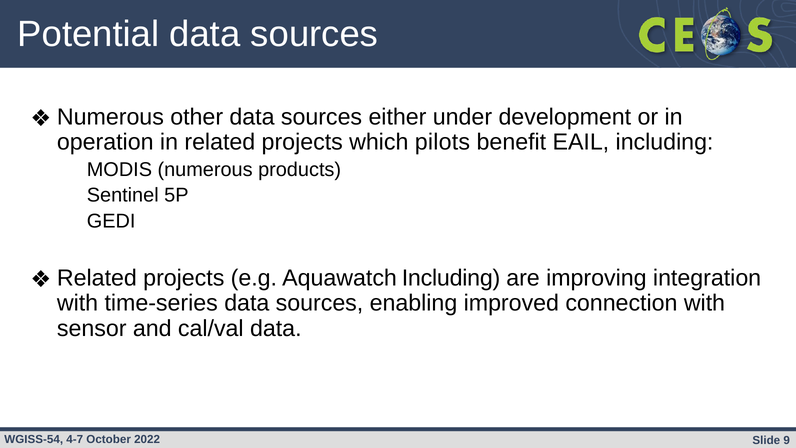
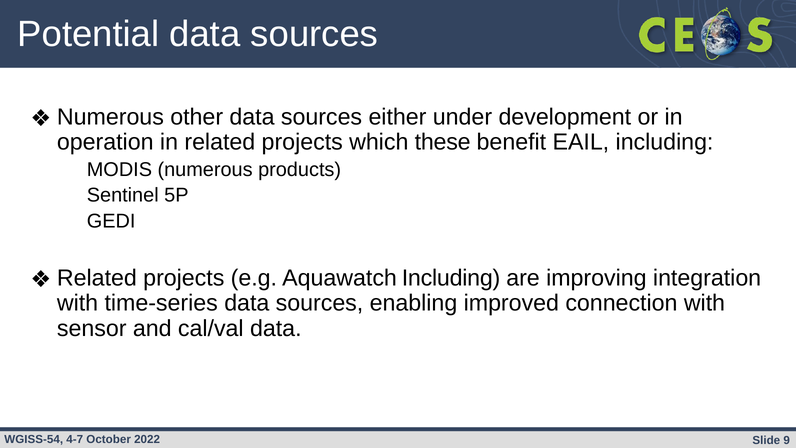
pilots: pilots -> these
